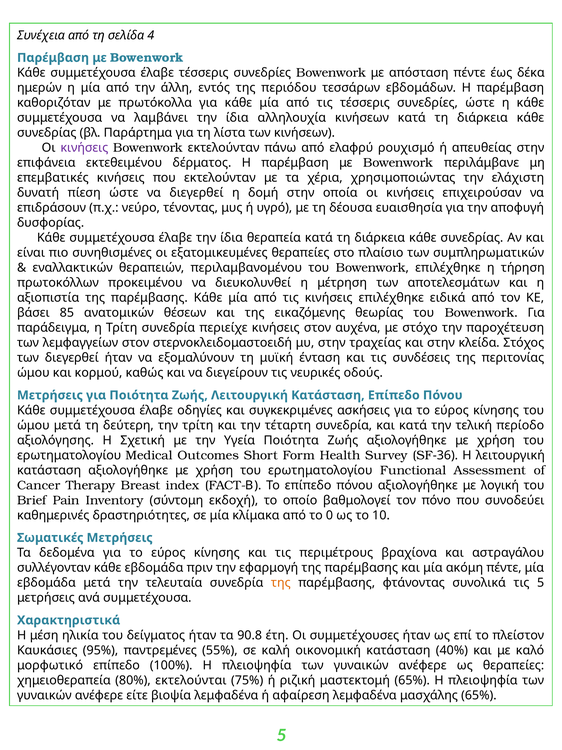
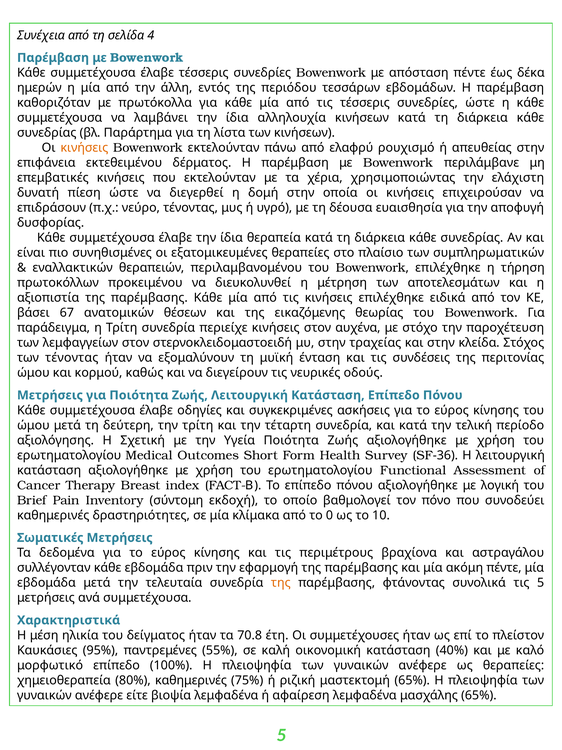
κινήσεις at (84, 148) colour: purple -> orange
85: 85 -> 67
των διεγερθεί: διεγερθεί -> τένοντας
90.8: 90.8 -> 70.8
80% εκτελούνται: εκτελούνται -> καθημερινές
